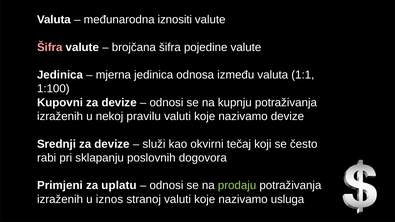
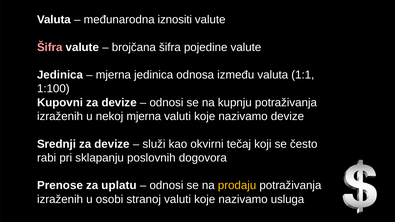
nekoj pravilu: pravilu -> mjerna
Primjeni: Primjeni -> Prenose
prodaju colour: light green -> yellow
iznos: iznos -> osobi
